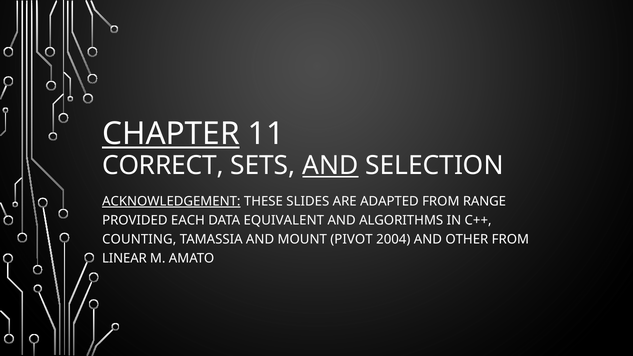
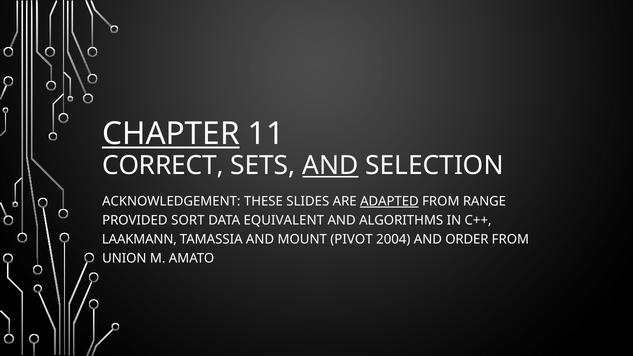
ACKNOWLEDGEMENT underline: present -> none
ADAPTED underline: none -> present
EACH: EACH -> SORT
COUNTING: COUNTING -> LAAKMANN
OTHER: OTHER -> ORDER
LINEAR: LINEAR -> UNION
